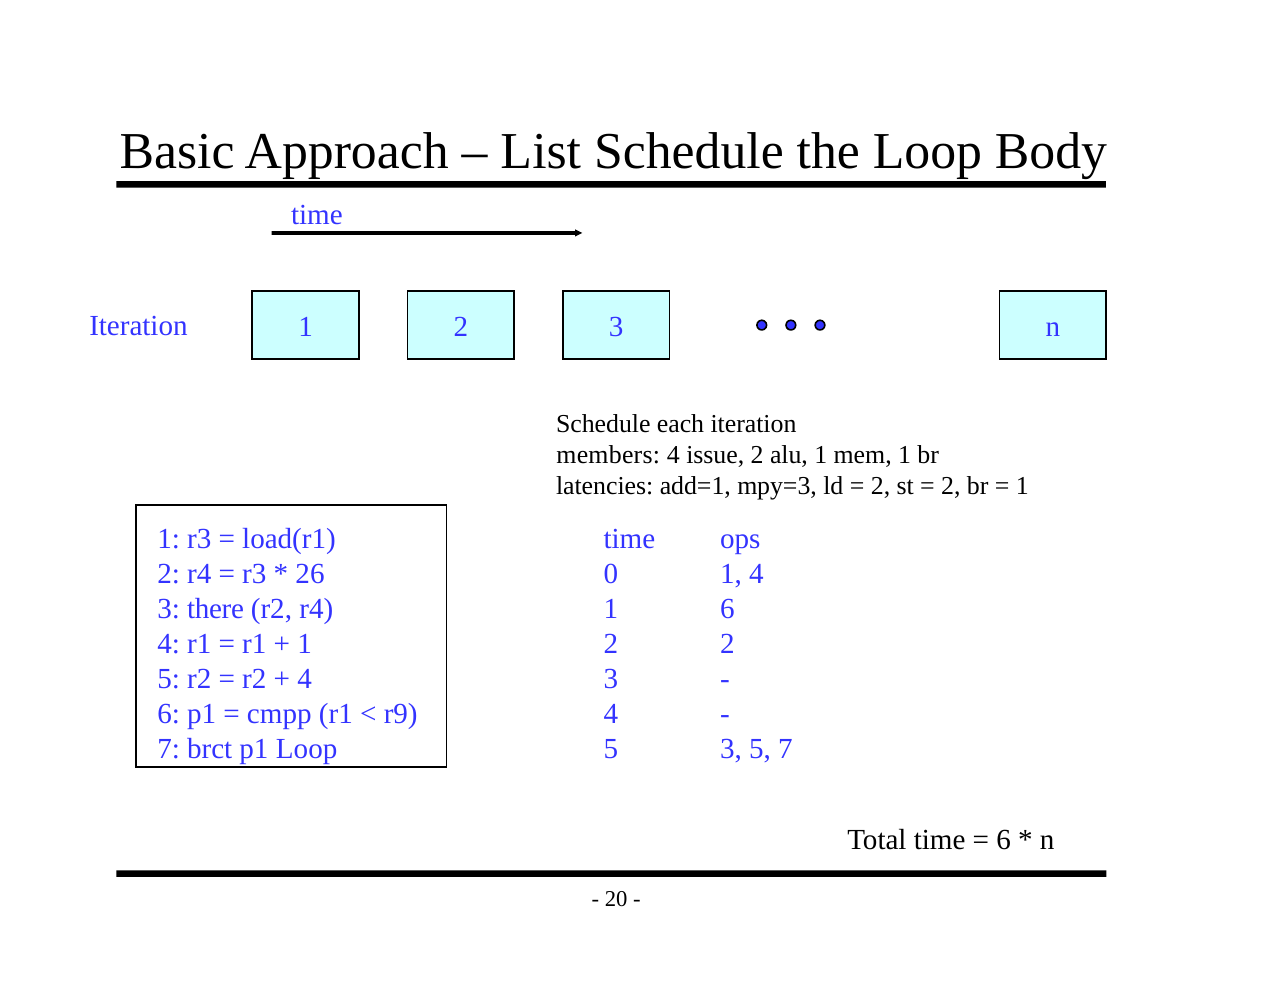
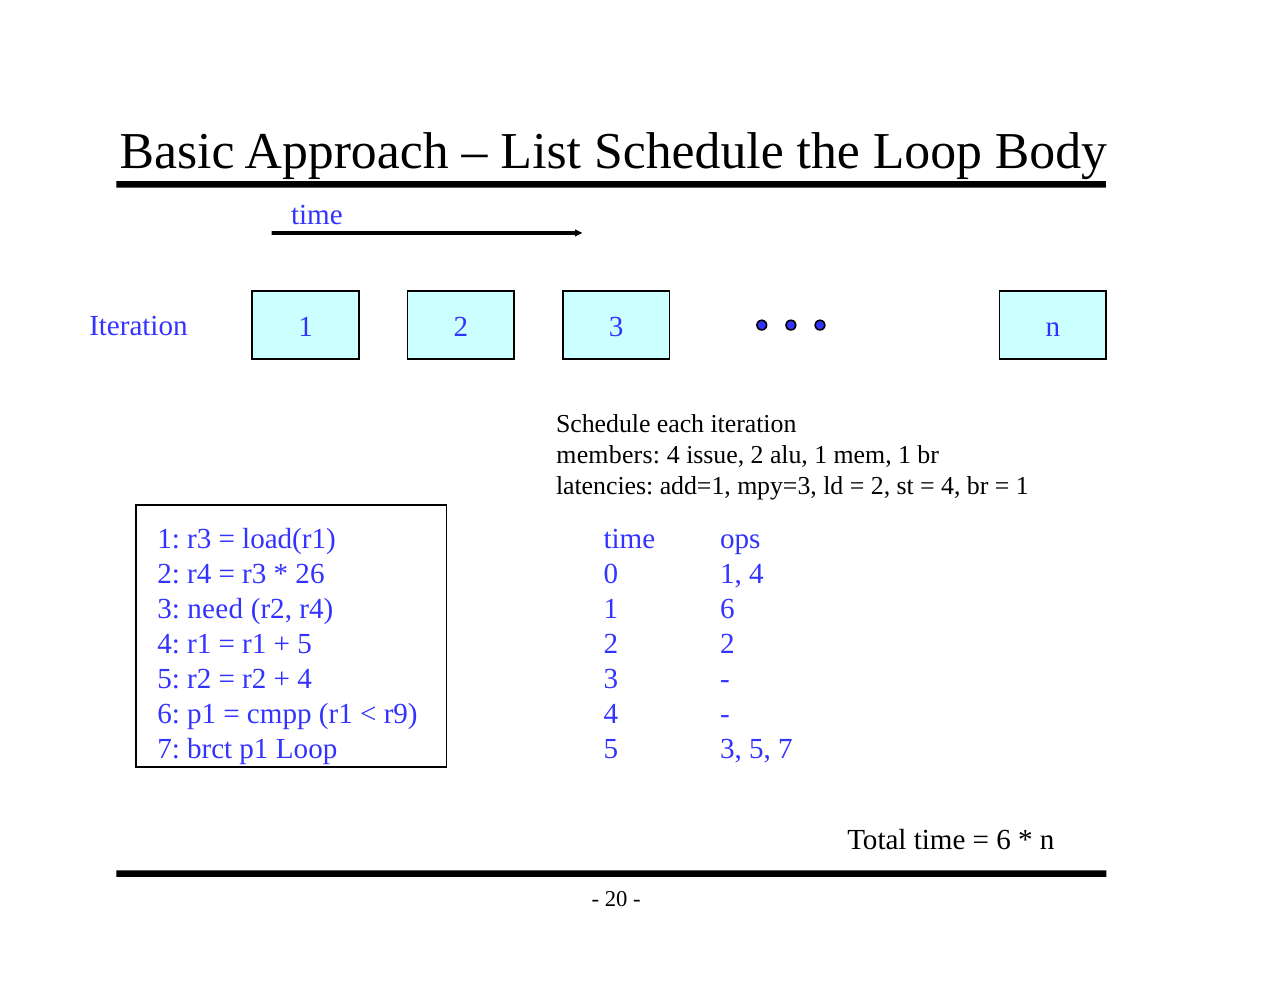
2 at (951, 486): 2 -> 4
there: there -> need
1 at (305, 644): 1 -> 5
